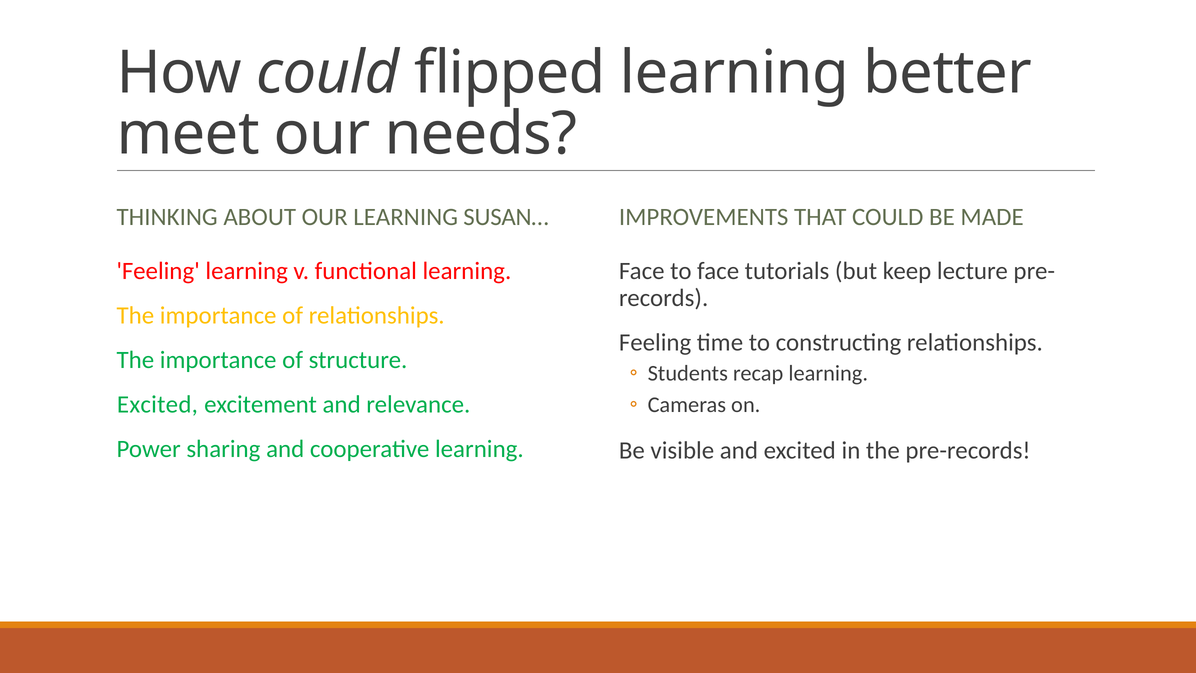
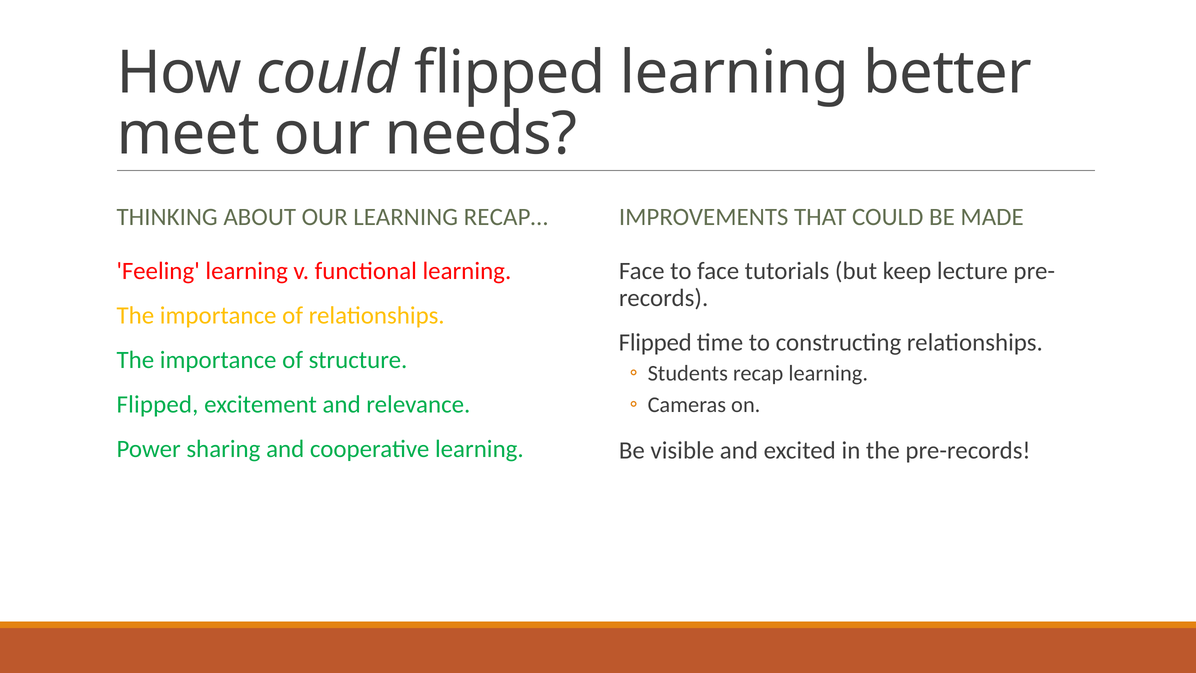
SUSAN…: SUSAN… -> RECAP…
Feeling at (655, 342): Feeling -> Flipped
Excited at (157, 404): Excited -> Flipped
